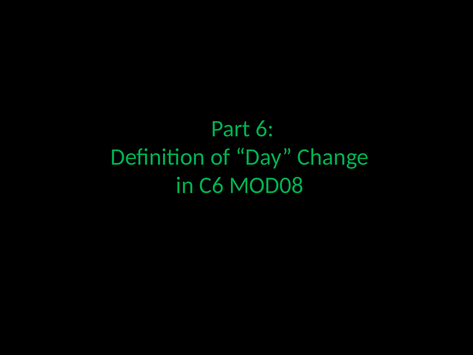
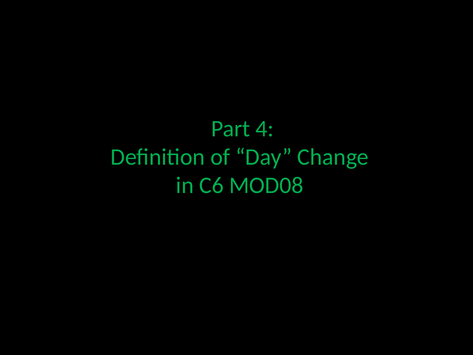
6: 6 -> 4
